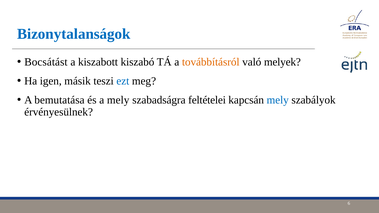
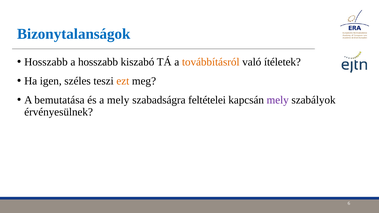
Bocsátást at (46, 62): Bocsátást -> Hosszabb
a kiszabott: kiszabott -> hosszabb
melyek: melyek -> ítéletek
másik: másik -> széles
ezt colour: blue -> orange
mely at (278, 100) colour: blue -> purple
